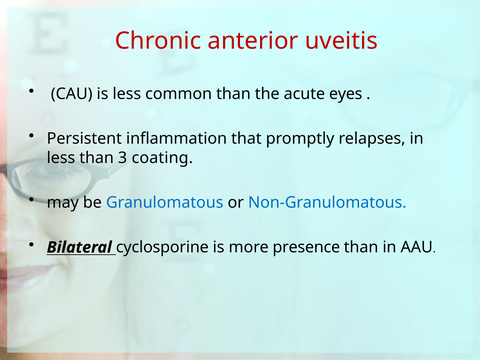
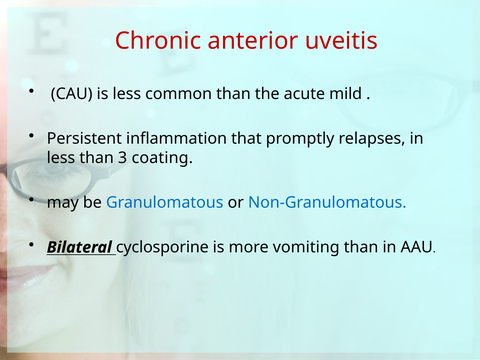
eyes: eyes -> mild
presence: presence -> vomiting
